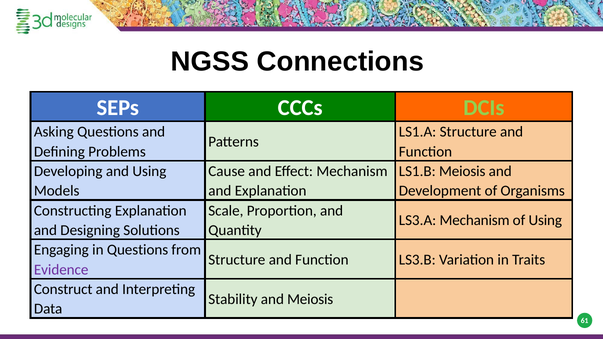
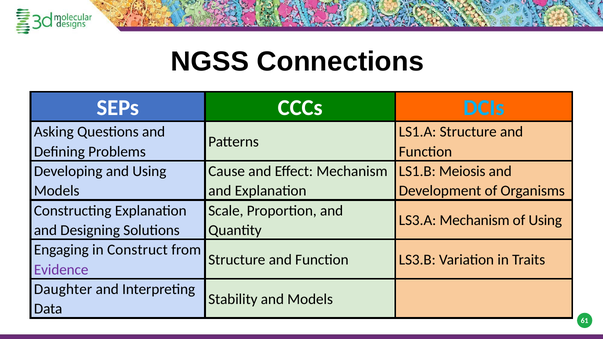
DCIs colour: light green -> light blue
in Questions: Questions -> Construct
Construct: Construct -> Daughter
and Meiosis: Meiosis -> Models
